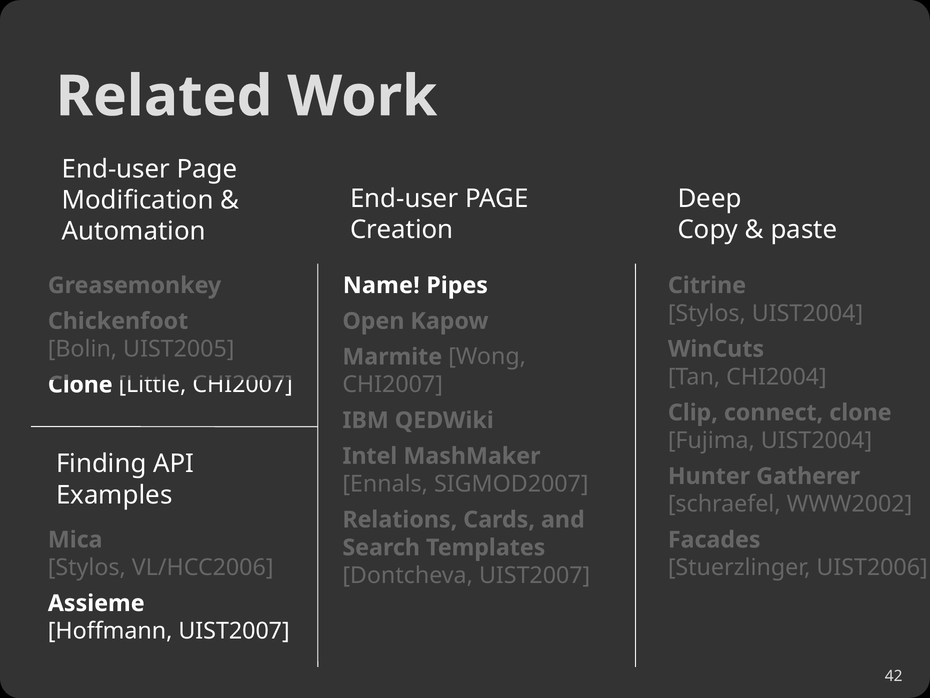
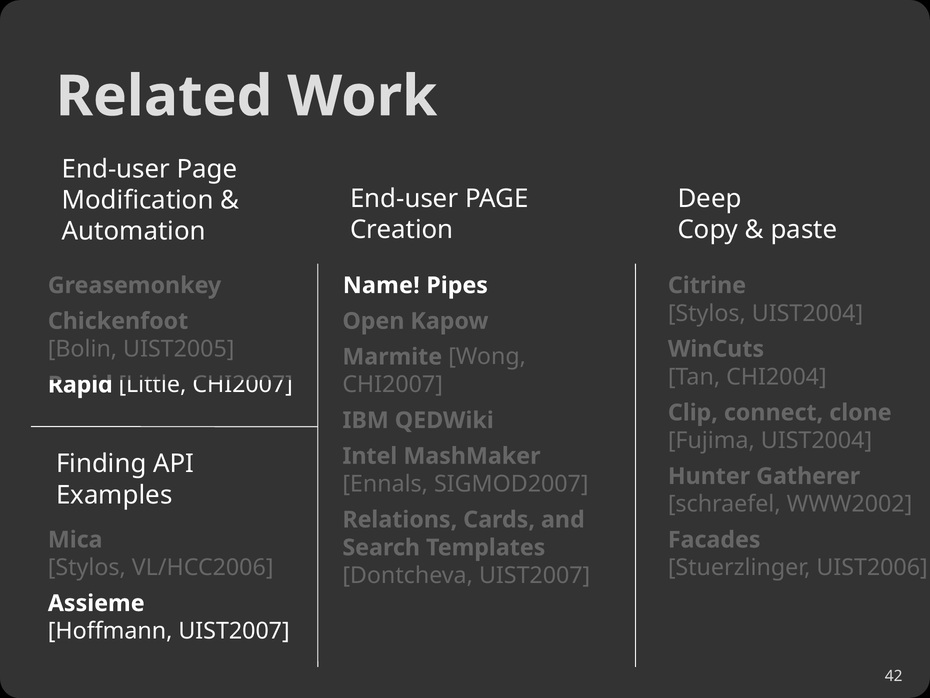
Clone at (80, 384): Clone -> Rapid
